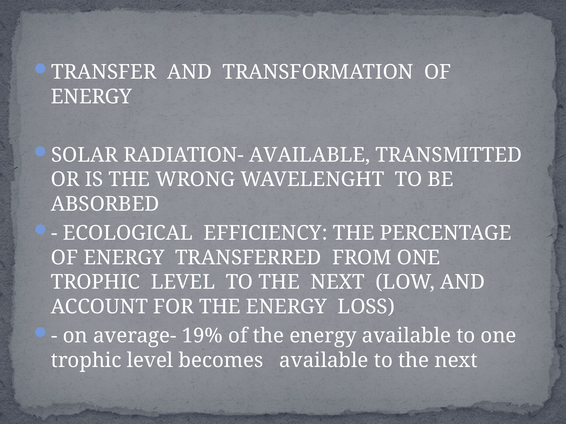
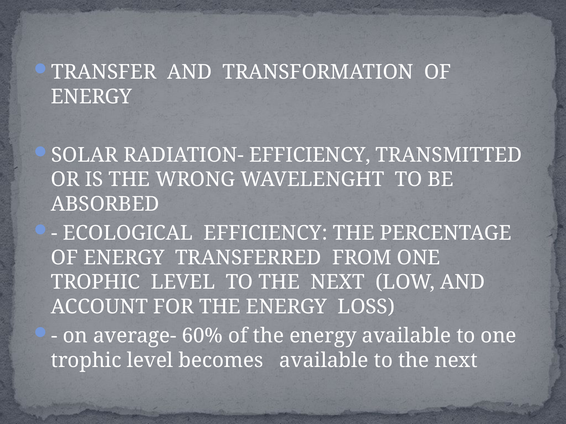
RADIATION- AVAILABLE: AVAILABLE -> EFFICIENCY
19%: 19% -> 60%
